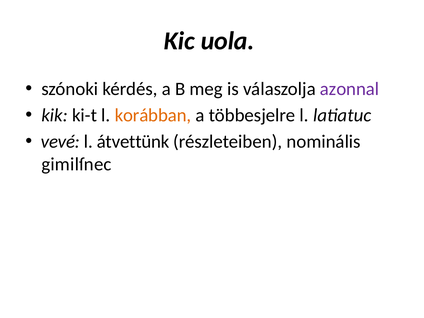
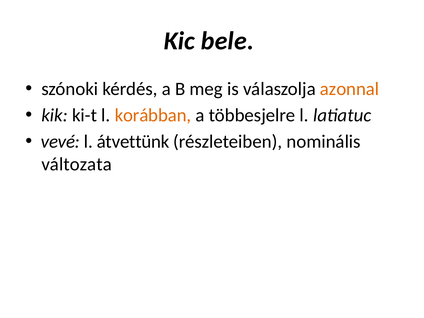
uola: uola -> bele
azonnal colour: purple -> orange
gimilſnec: gimilſnec -> változata
